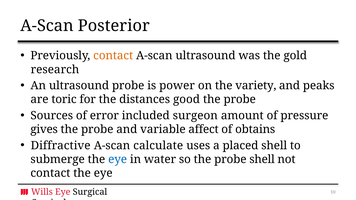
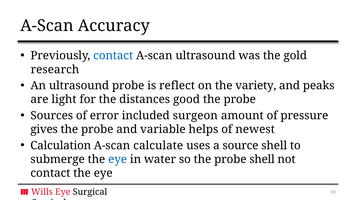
Posterior: Posterior -> Accuracy
contact at (113, 56) colour: orange -> blue
power: power -> reflect
toric: toric -> light
affect: affect -> helps
obtains: obtains -> newest
Diffractive: Diffractive -> Calculation
placed: placed -> source
